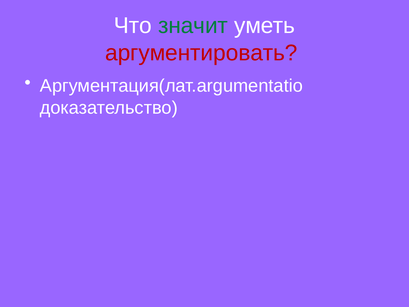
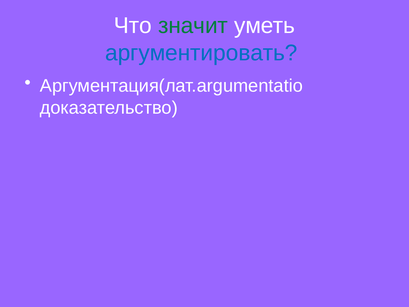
аргументировать colour: red -> blue
